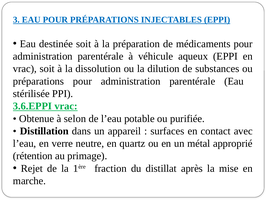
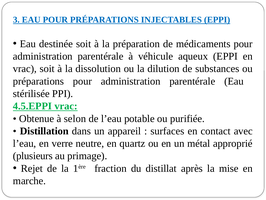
3.6.EPPI: 3.6.EPPI -> 4.5.EPPI
rétention: rétention -> plusieurs
